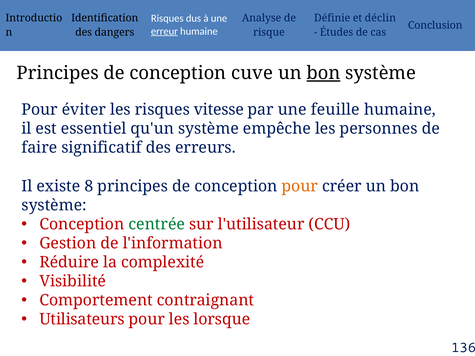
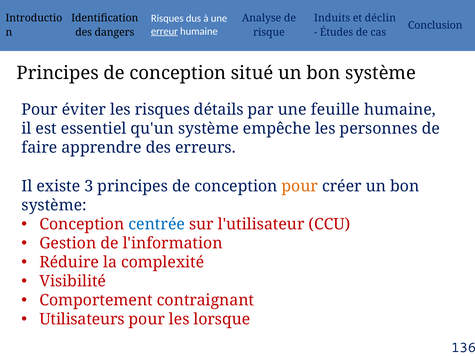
Définie: Définie -> Induits
cuve: cuve -> situé
bon at (323, 73) underline: present -> none
vitesse: vitesse -> détails
significatif: significatif -> apprendre
8: 8 -> 3
centrée colour: green -> blue
